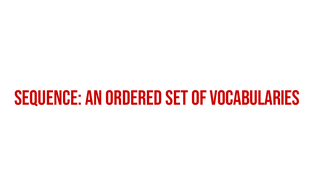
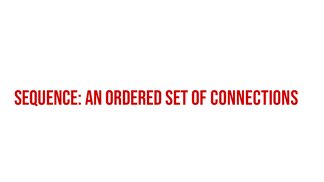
vocabularies: vocabularies -> connections
